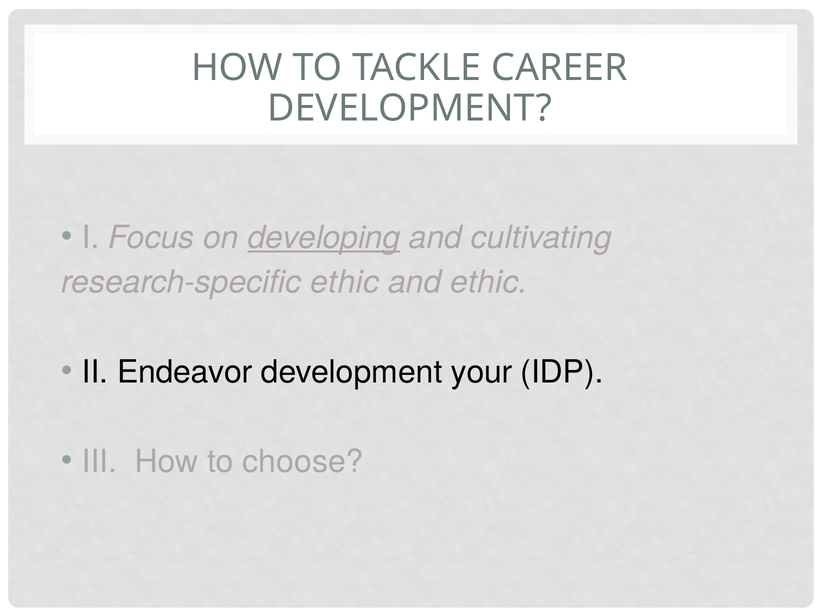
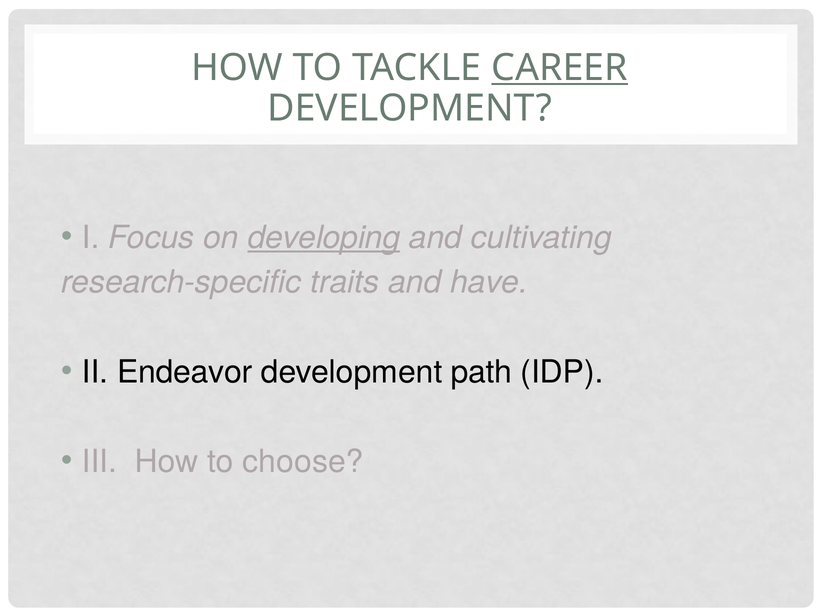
CAREER underline: none -> present
research-specific ethic: ethic -> traits
and ethic: ethic -> have
your: your -> path
